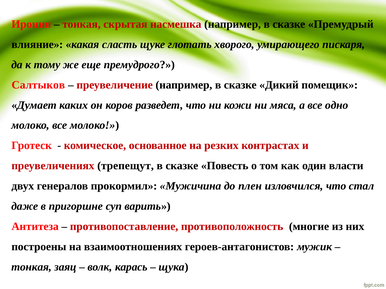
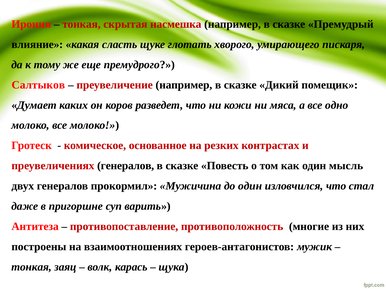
преувеличениях трепещут: трепещут -> генералов
власти: власти -> мысль
до плен: плен -> один
